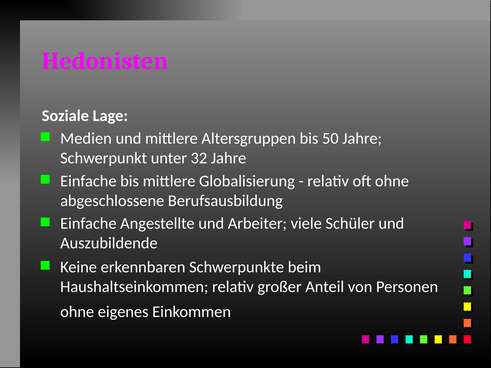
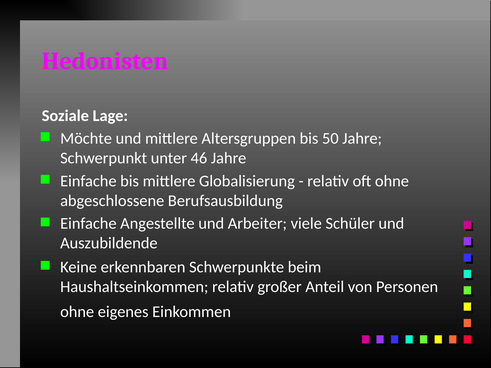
Medien: Medien -> Möchte
32: 32 -> 46
